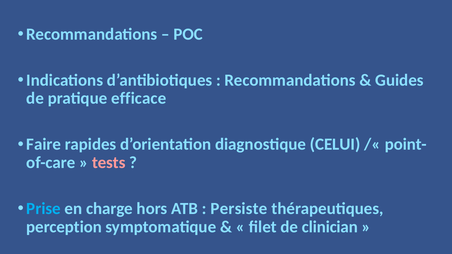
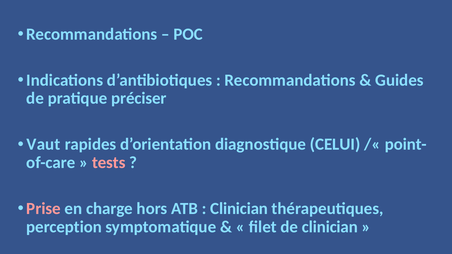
efficace: efficace -> préciser
Faire: Faire -> Vaut
Prise colour: light blue -> pink
Persiste at (239, 209): Persiste -> Clinician
